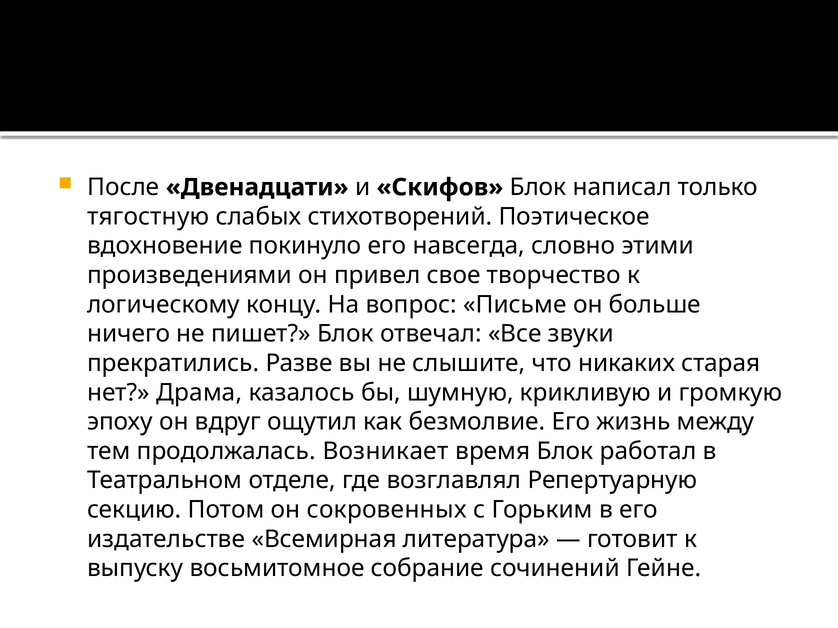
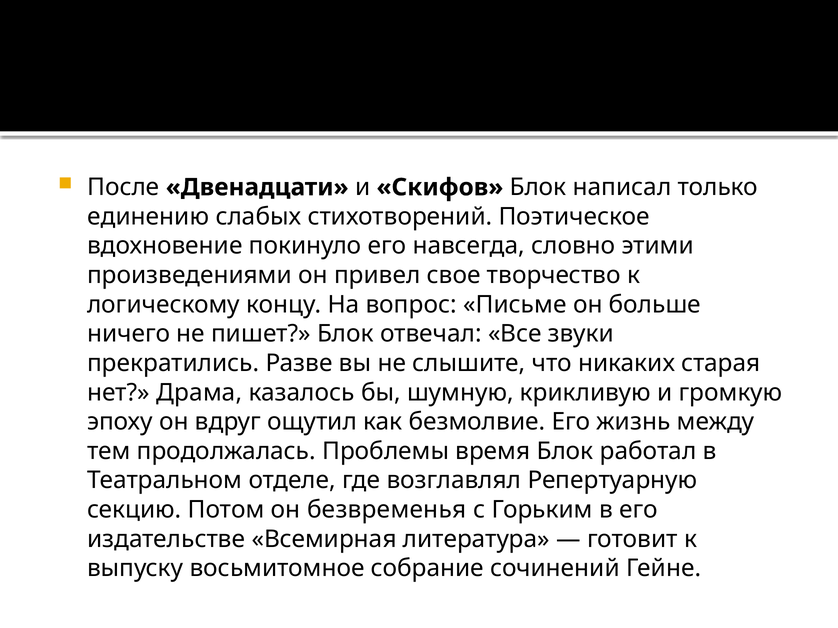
тягостную: тягостную -> единению
Возникает: Возникает -> Проблемы
сокровенных: сокровенных -> безвременья
